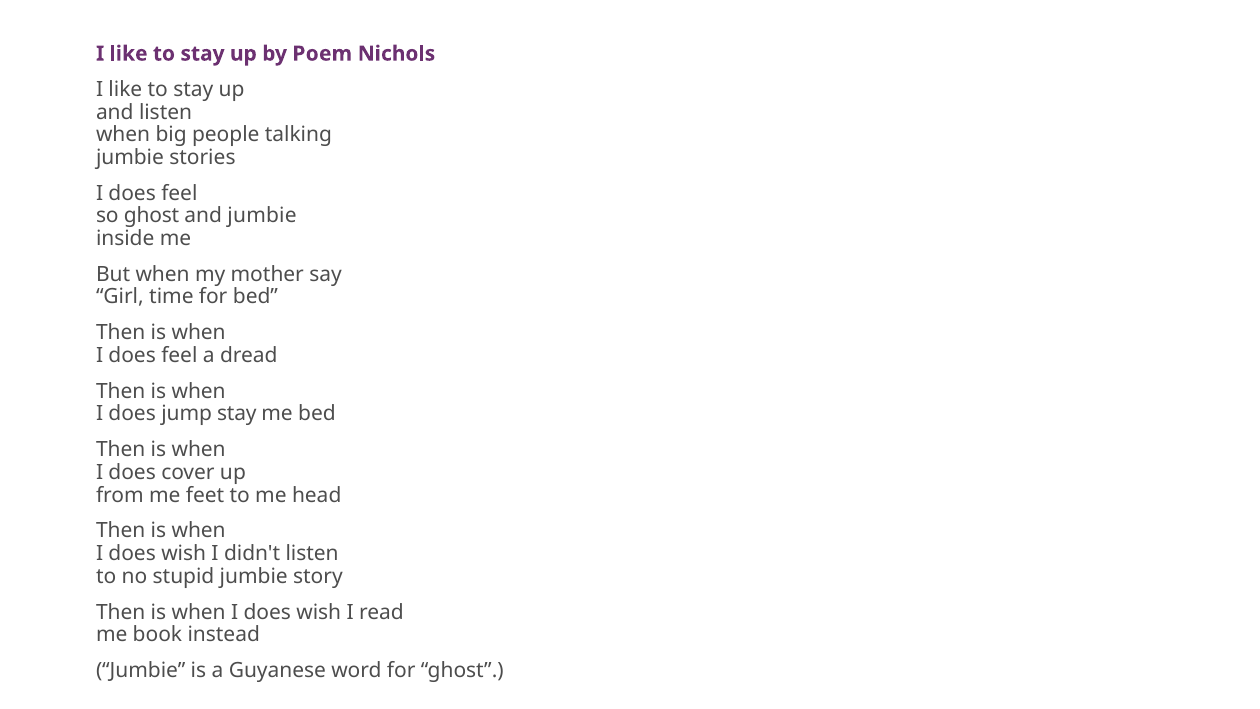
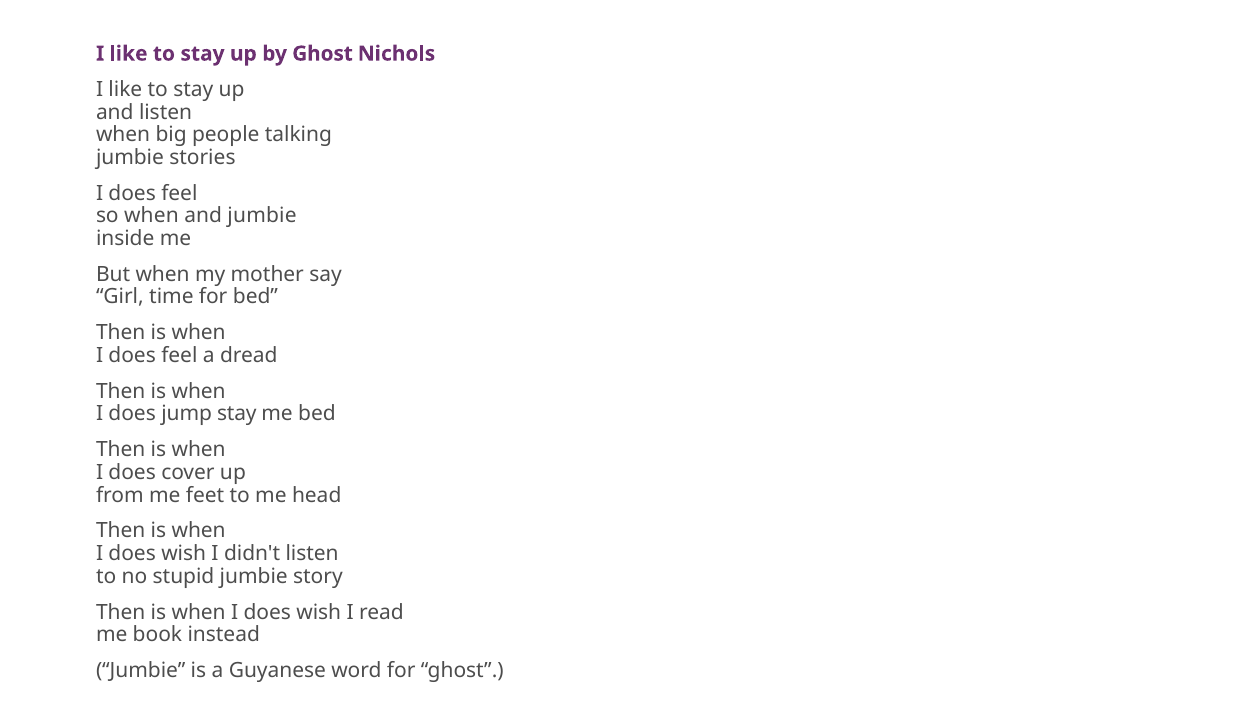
by Poem: Poem -> Ghost
so ghost: ghost -> when
